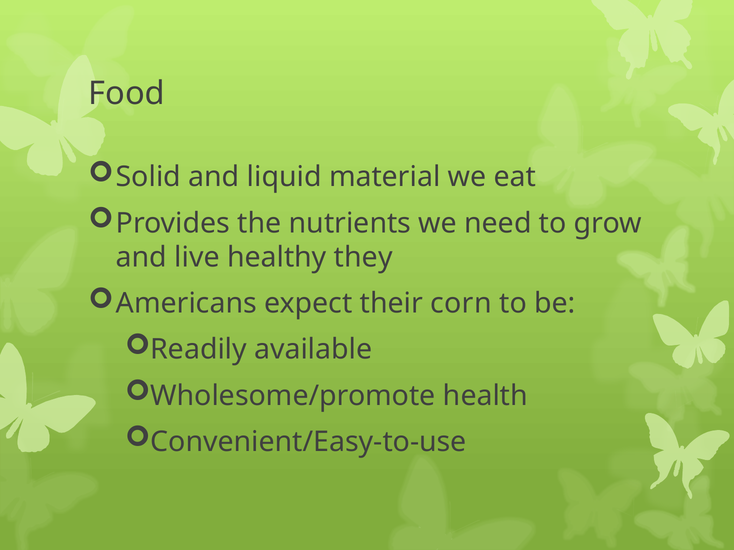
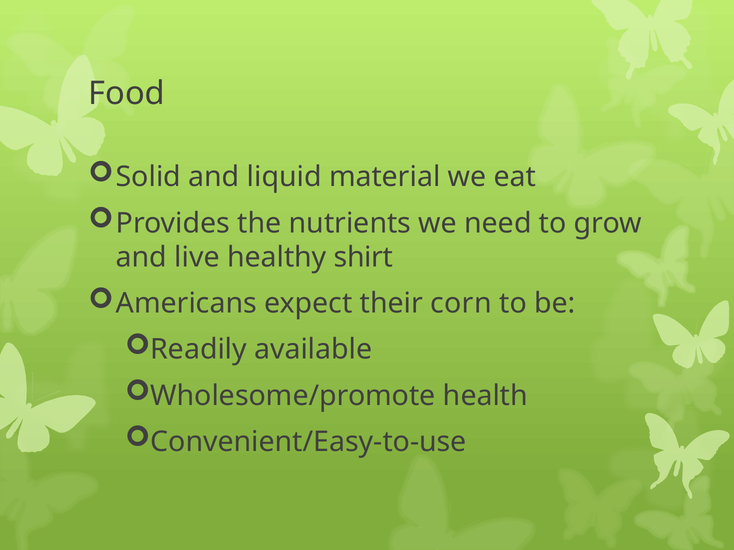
they: they -> shirt
